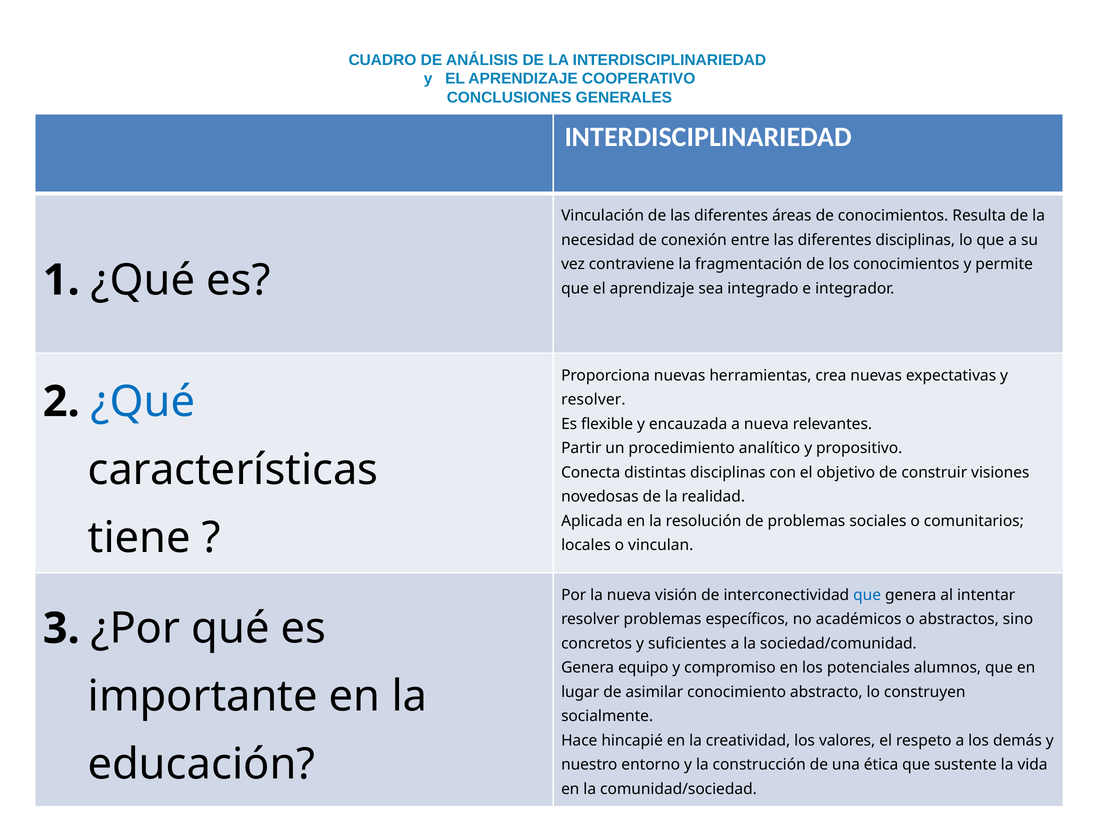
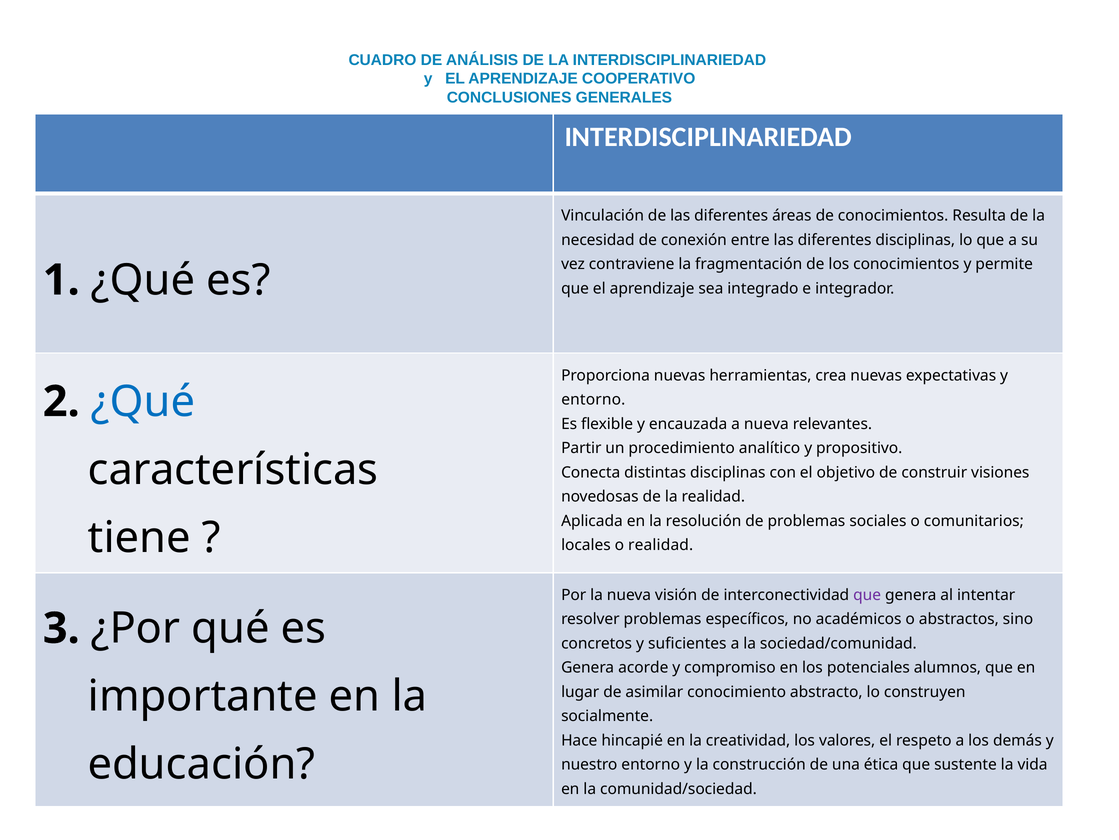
resolver at (593, 399): resolver -> entorno
o vinculan: vinculan -> realidad
que at (867, 595) colour: blue -> purple
equipo: equipo -> acorde
